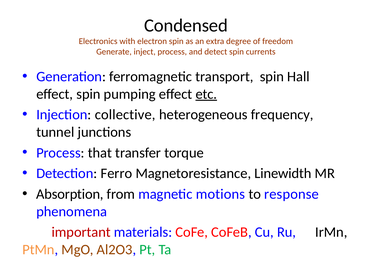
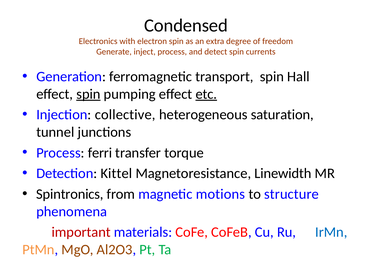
spin at (88, 94) underline: none -> present
frequency: frequency -> saturation
that: that -> ferri
Ferro: Ferro -> Kittel
Absorption: Absorption -> Spintronics
response: response -> structure
IrMn colour: black -> blue
